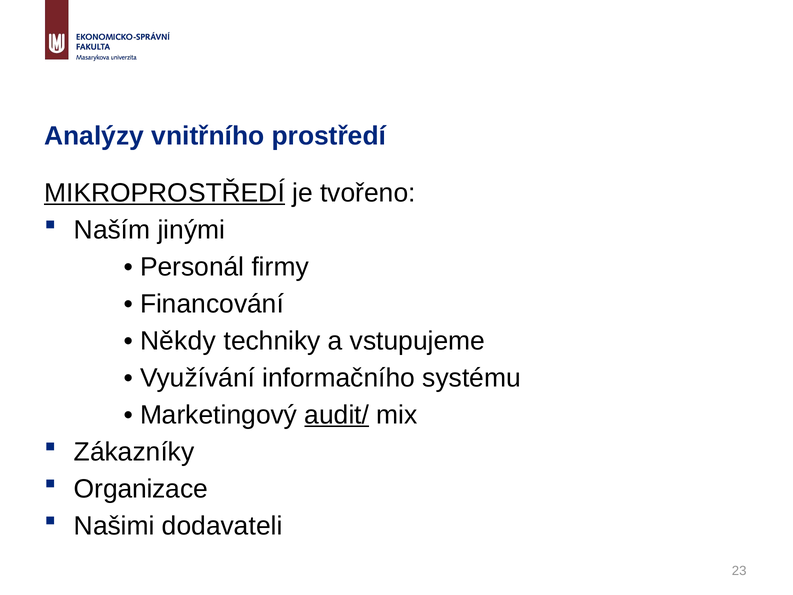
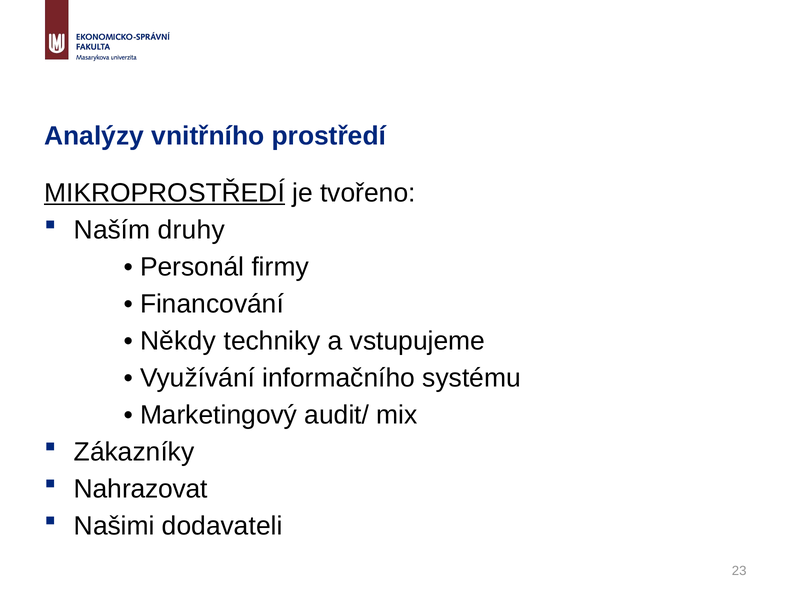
jinými: jinými -> druhy
audit/ underline: present -> none
Organizace: Organizace -> Nahrazovat
